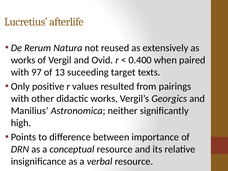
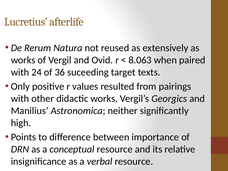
0.400: 0.400 -> 8.063
97: 97 -> 24
13: 13 -> 36
